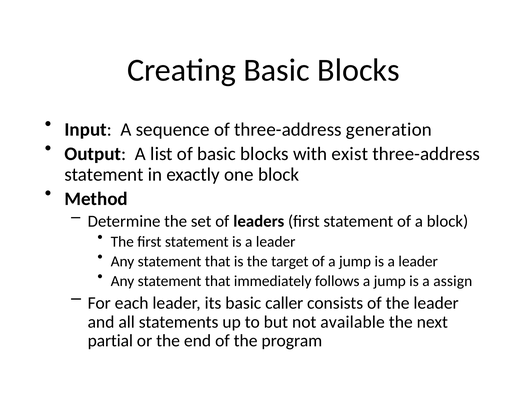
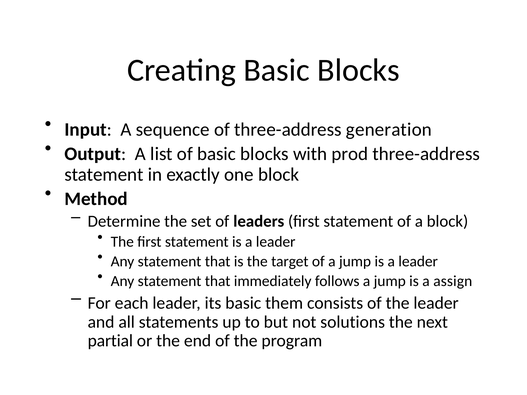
exist: exist -> prod
caller: caller -> them
available: available -> solutions
